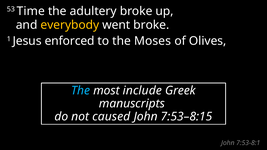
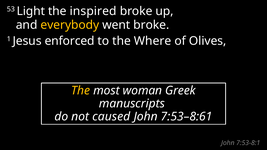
Time: Time -> Light
adultery: adultery -> inspired
Moses: Moses -> Where
The at (81, 91) colour: light blue -> yellow
include: include -> woman
7:53–8:15: 7:53–8:15 -> 7:53–8:61
